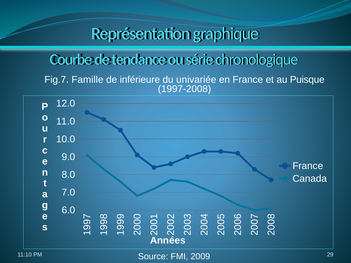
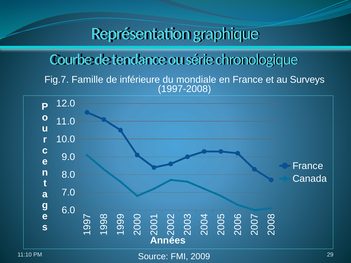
univariée: univariée -> mondiale
Puisque: Puisque -> Surveys
